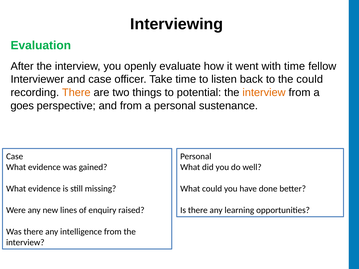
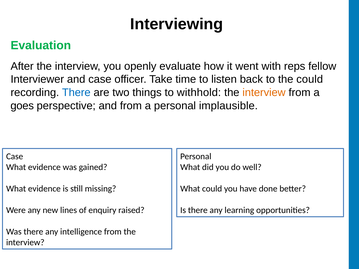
with time: time -> reps
There at (76, 93) colour: orange -> blue
potential: potential -> withhold
sustenance: sustenance -> implausible
